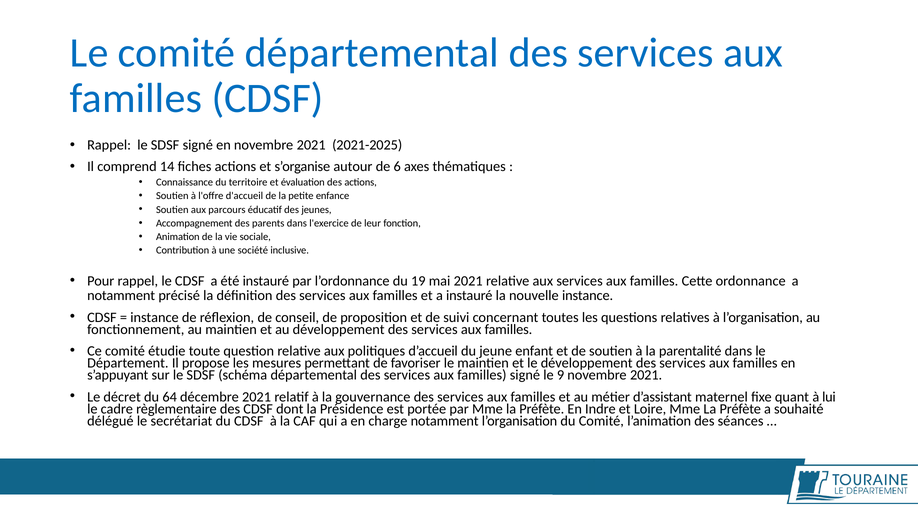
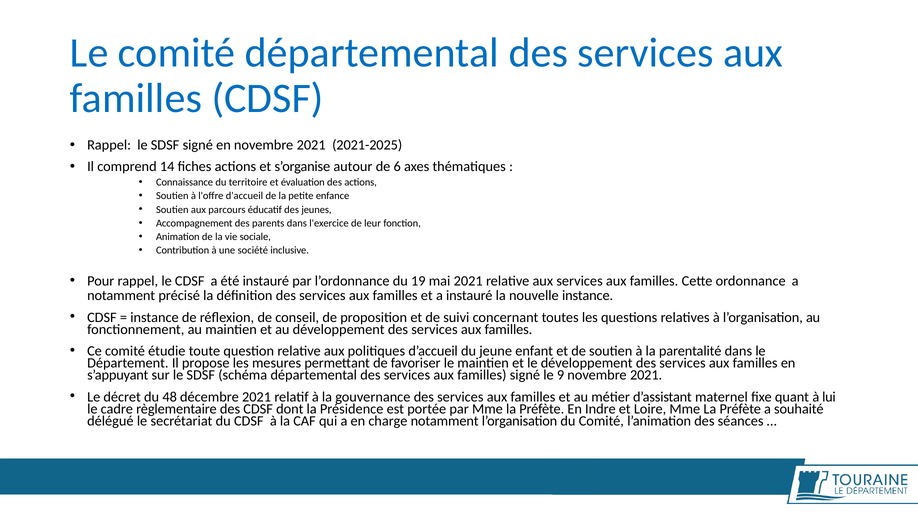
64: 64 -> 48
